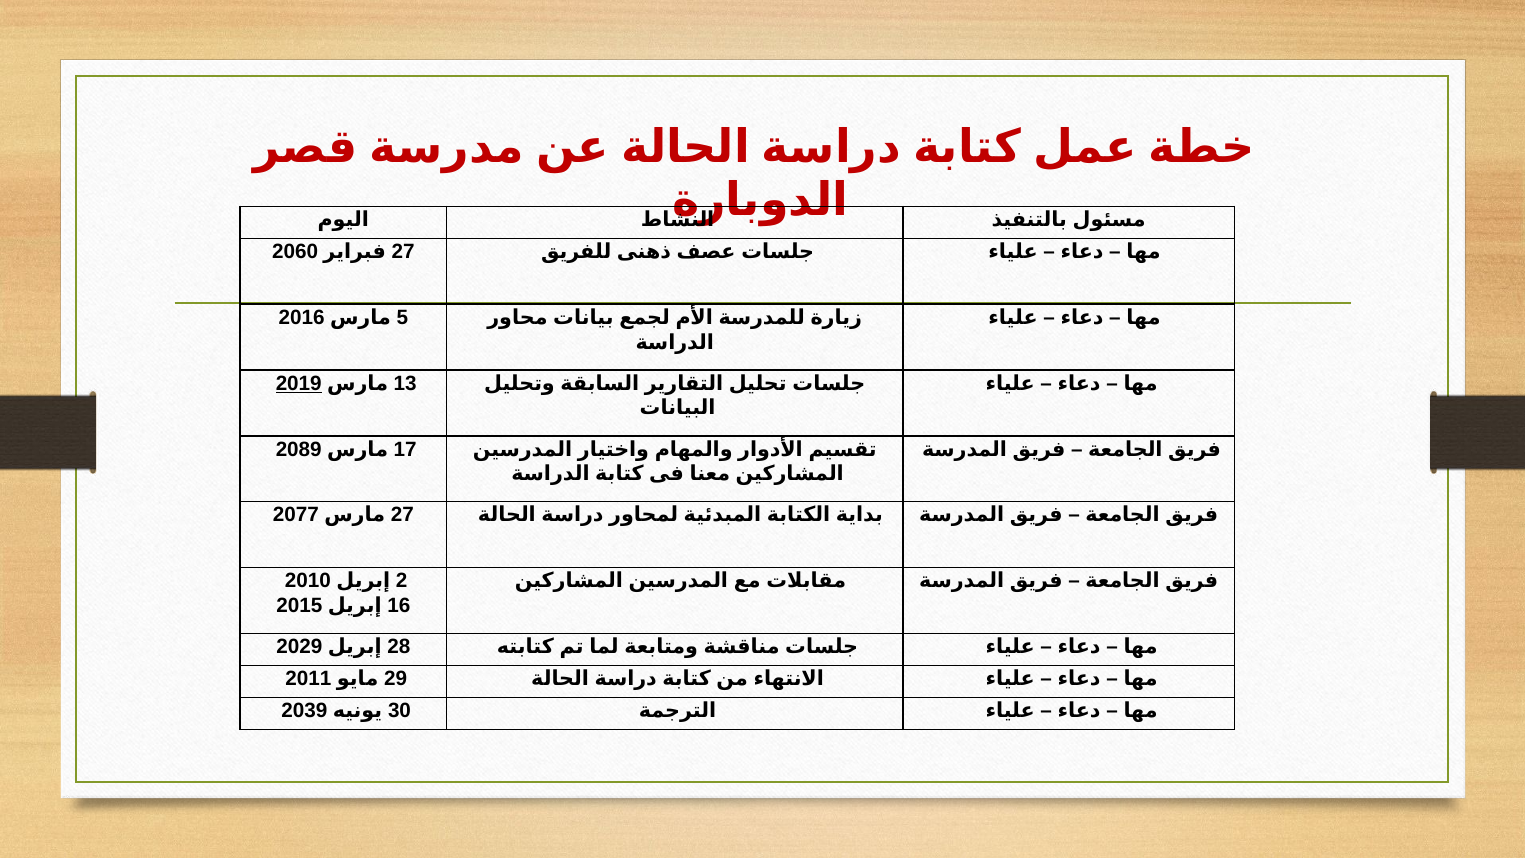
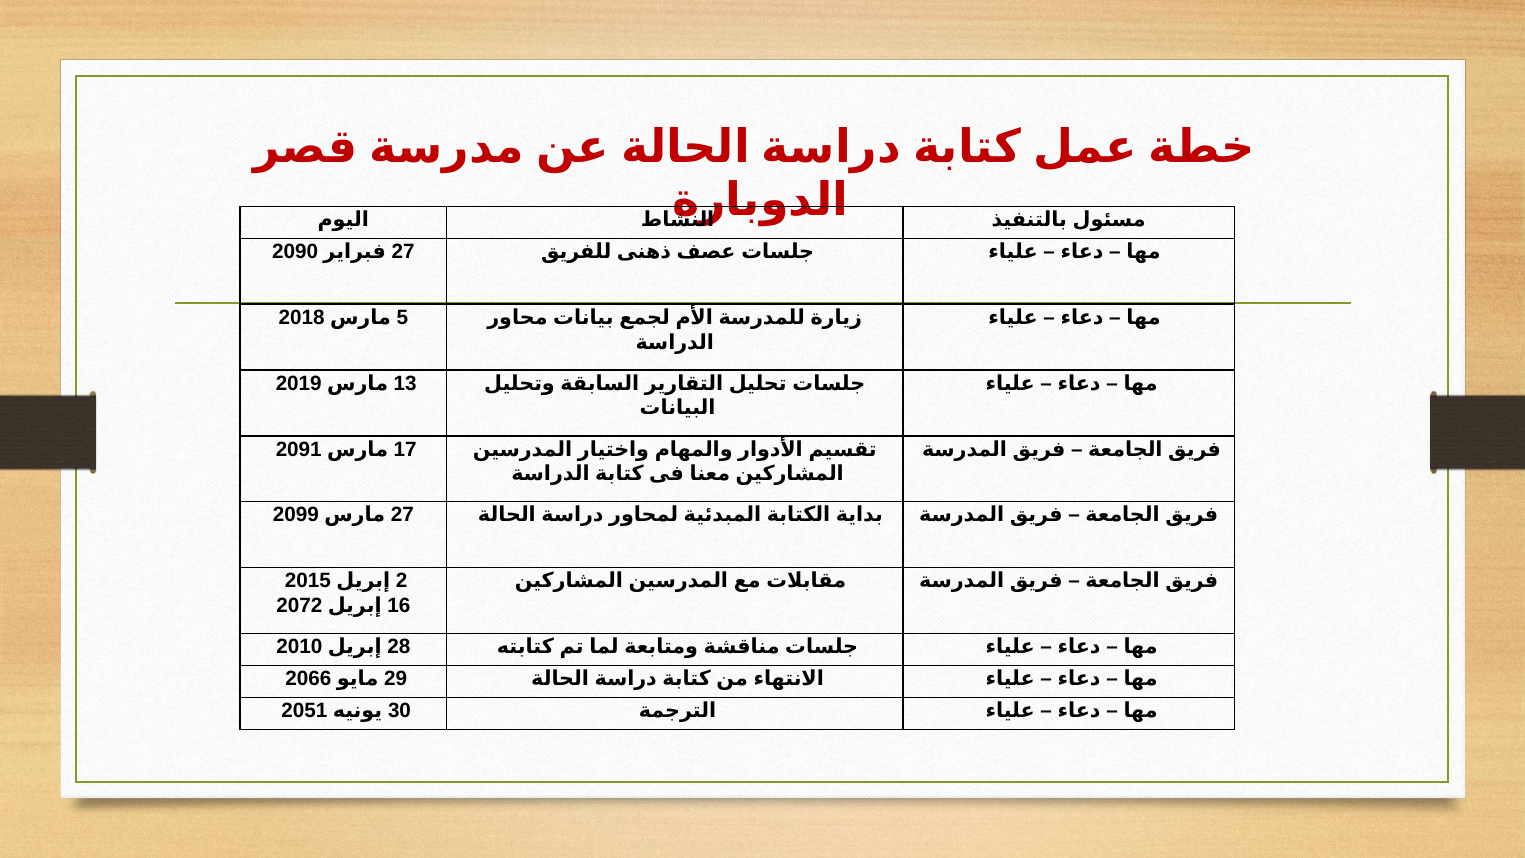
2060: 2060 -> 2090
2016: 2016 -> 2018
2019 underline: present -> none
2089: 2089 -> 2091
2077: 2077 -> 2099
2010: 2010 -> 2015
2015: 2015 -> 2072
2029: 2029 -> 2010
2011: 2011 -> 2066
2039: 2039 -> 2051
